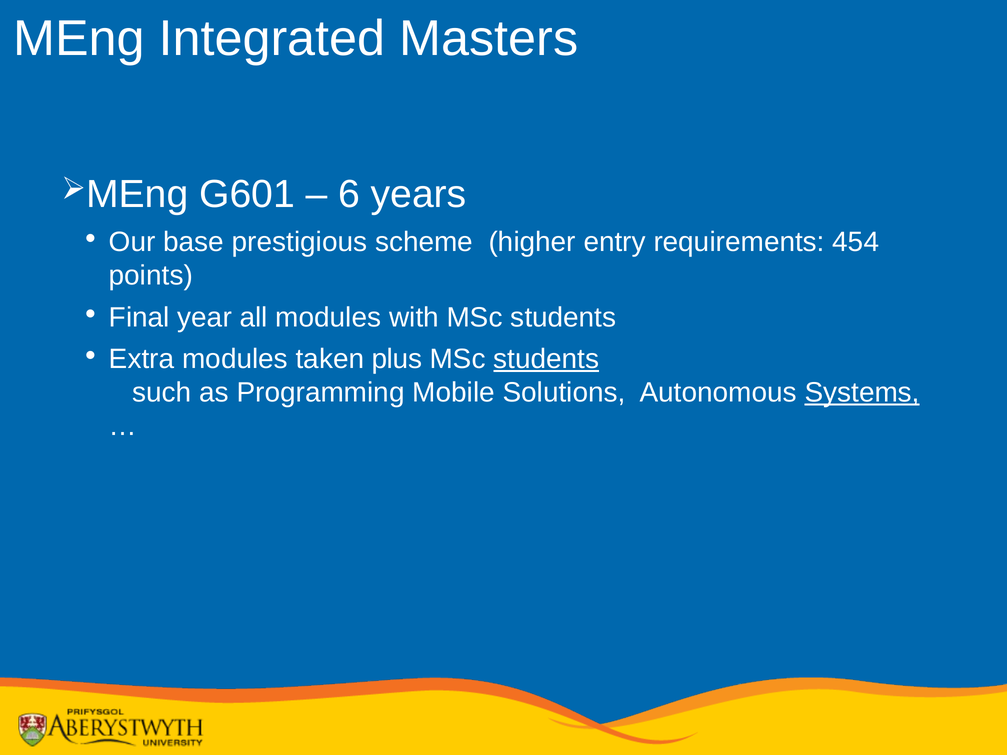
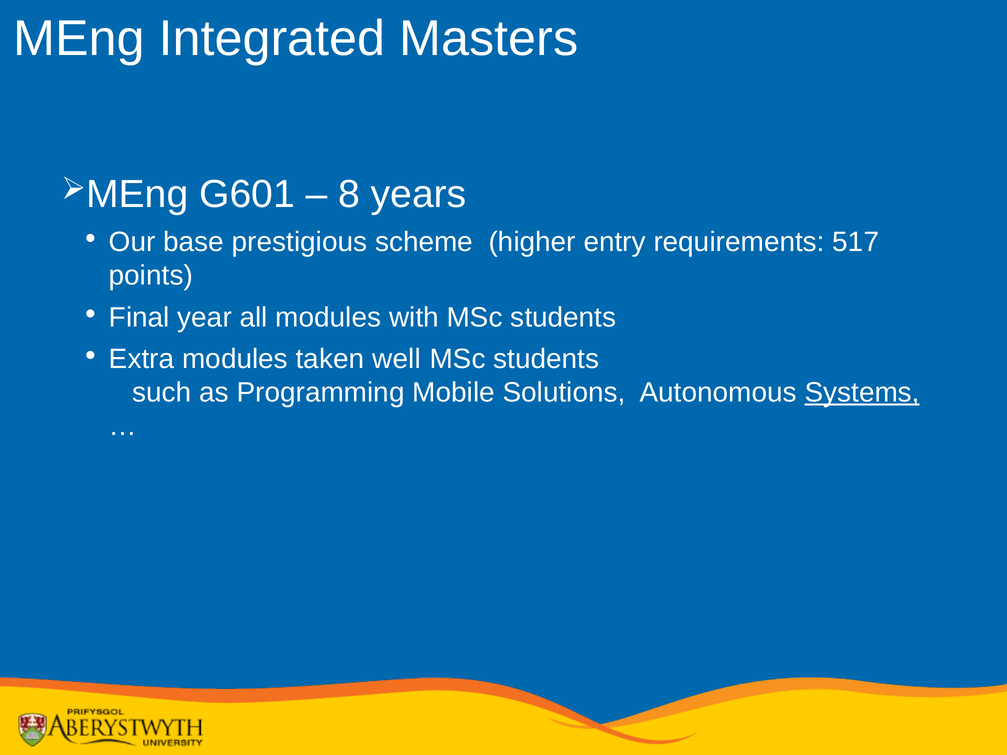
6: 6 -> 8
454: 454 -> 517
plus: plus -> well
students at (546, 359) underline: present -> none
